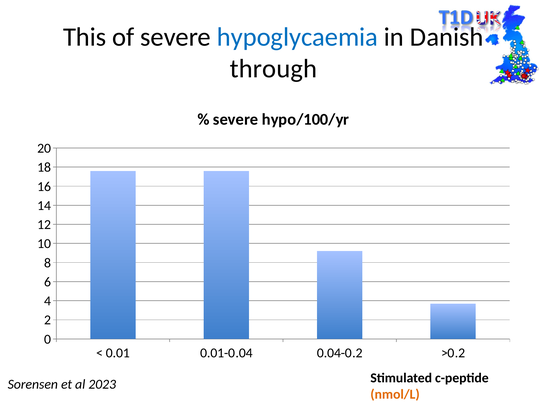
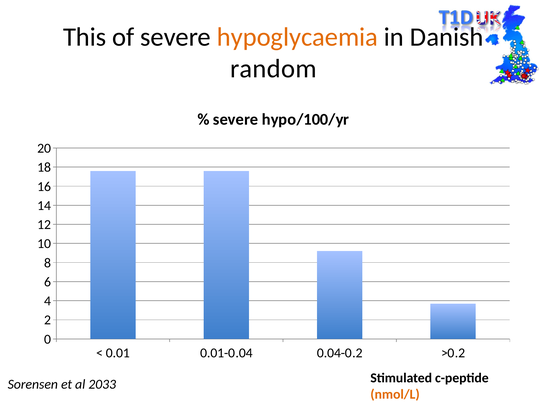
hypoglycaemia colour: blue -> orange
through: through -> random
2023: 2023 -> 2033
